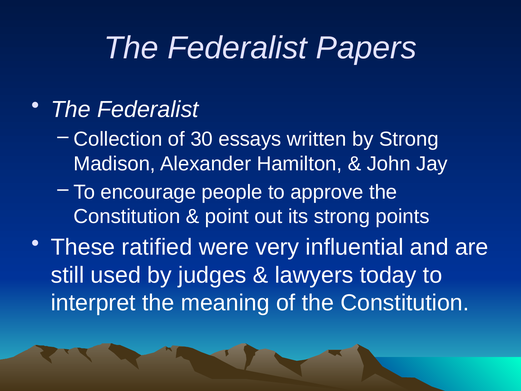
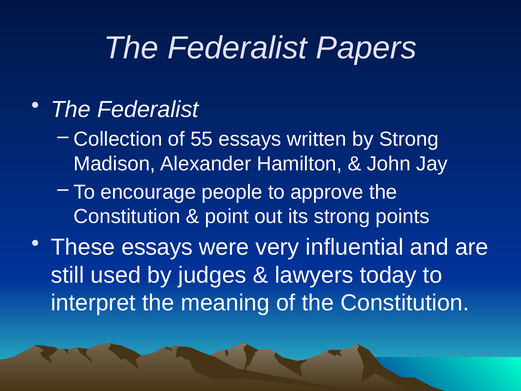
30: 30 -> 55
These ratified: ratified -> essays
